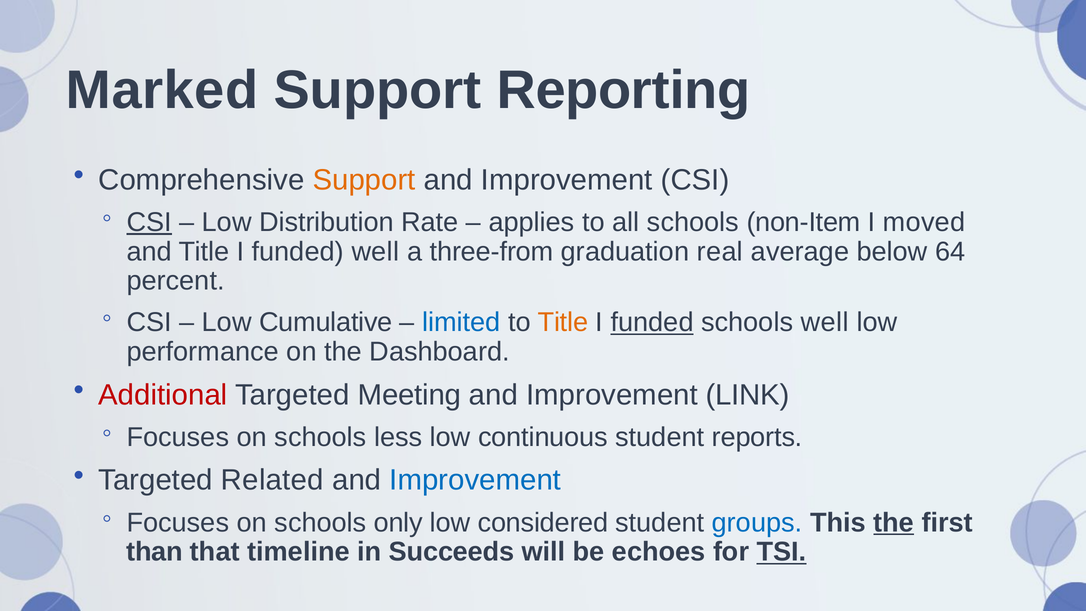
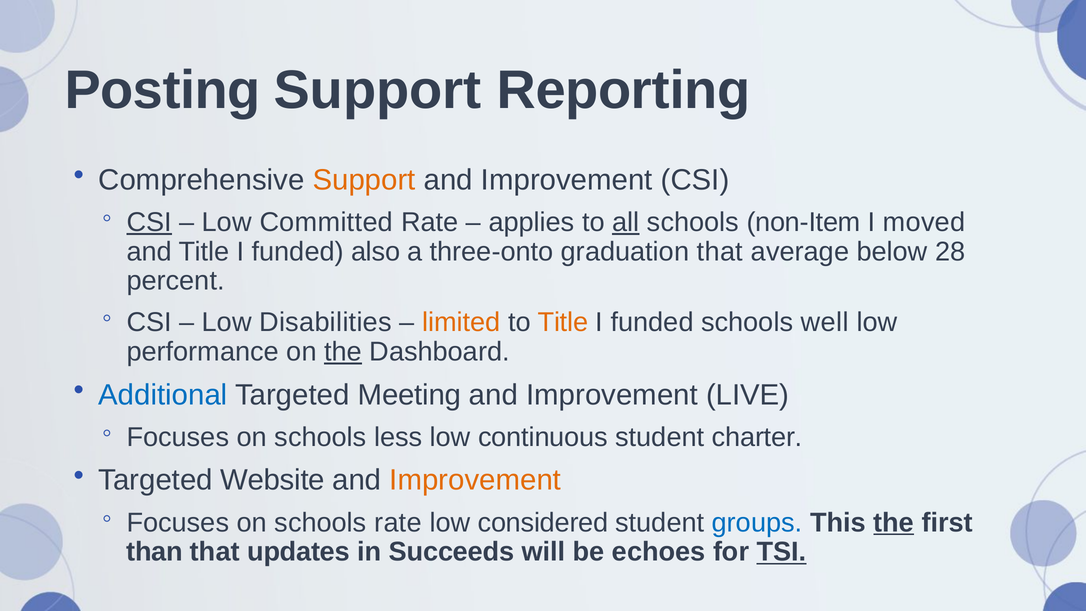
Marked: Marked -> Posting
Distribution: Distribution -> Committed
all underline: none -> present
funded well: well -> also
three-from: three-from -> three-onto
graduation real: real -> that
64: 64 -> 28
Cumulative: Cumulative -> Disabilities
limited colour: blue -> orange
funded at (652, 322) underline: present -> none
the at (343, 352) underline: none -> present
Additional colour: red -> blue
LINK: LINK -> LIVE
reports: reports -> charter
Related: Related -> Website
Improvement at (475, 480) colour: blue -> orange
schools only: only -> rate
timeline: timeline -> updates
